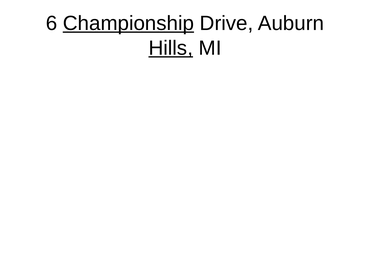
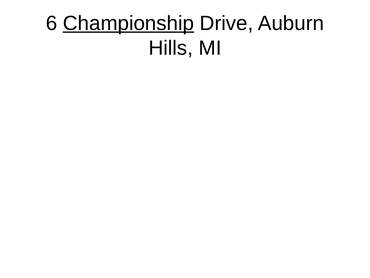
Hills underline: present -> none
